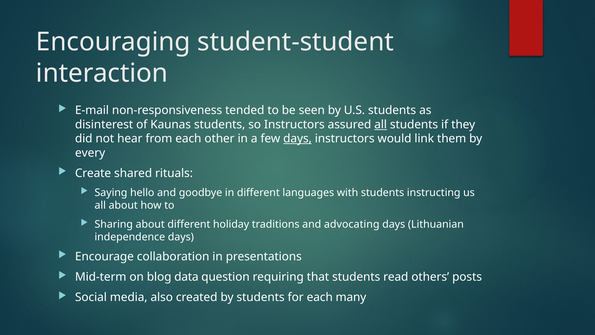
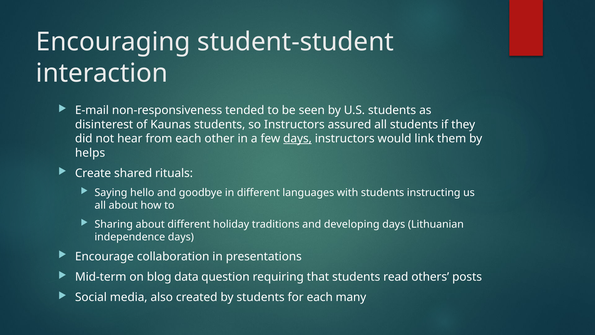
all at (381, 124) underline: present -> none
every: every -> helps
advocating: advocating -> developing
